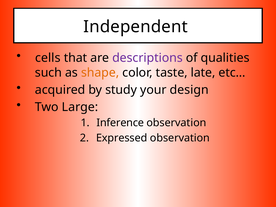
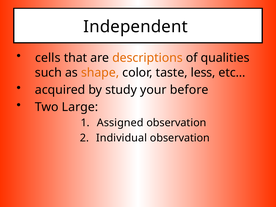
descriptions colour: purple -> orange
late: late -> less
design: design -> before
Inference: Inference -> Assigned
Expressed: Expressed -> Individual
